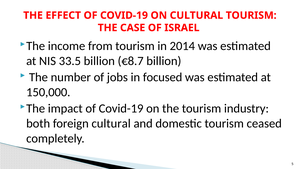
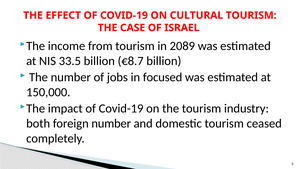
2014: 2014 -> 2089
foreign cultural: cultural -> number
